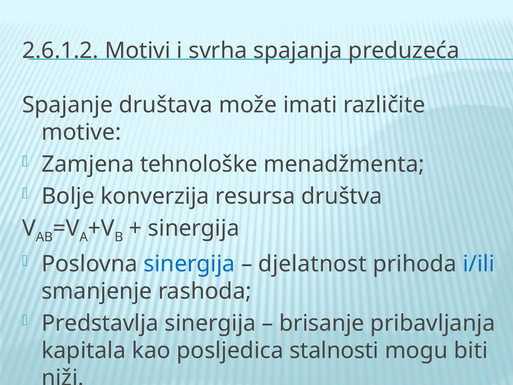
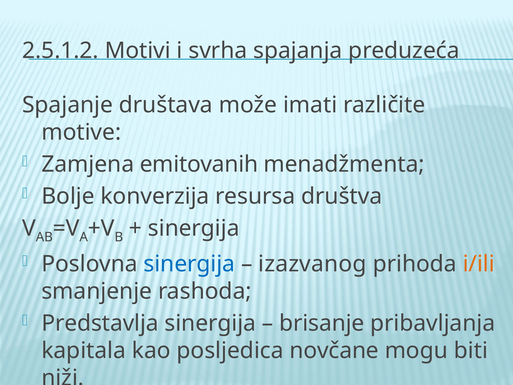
2.6.1.2: 2.6.1.2 -> 2.5.1.2
tehnološke: tehnološke -> emitovanih
djelatnost: djelatnost -> izazvanog
i/ili colour: blue -> orange
stalnosti: stalnosti -> novčane
